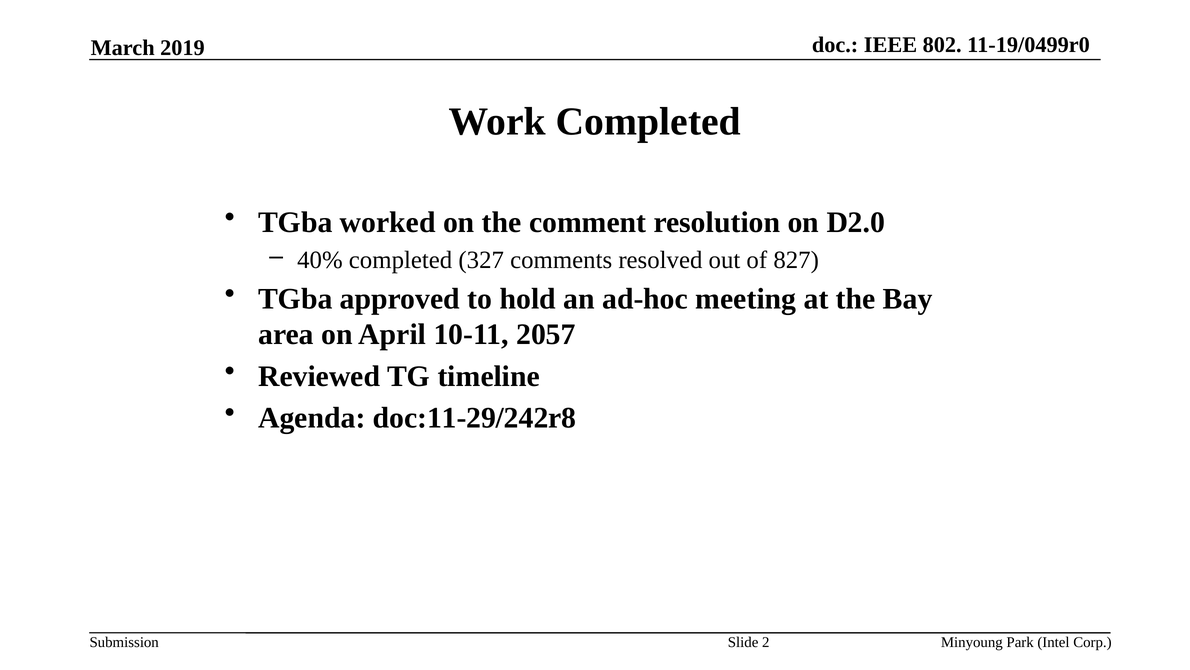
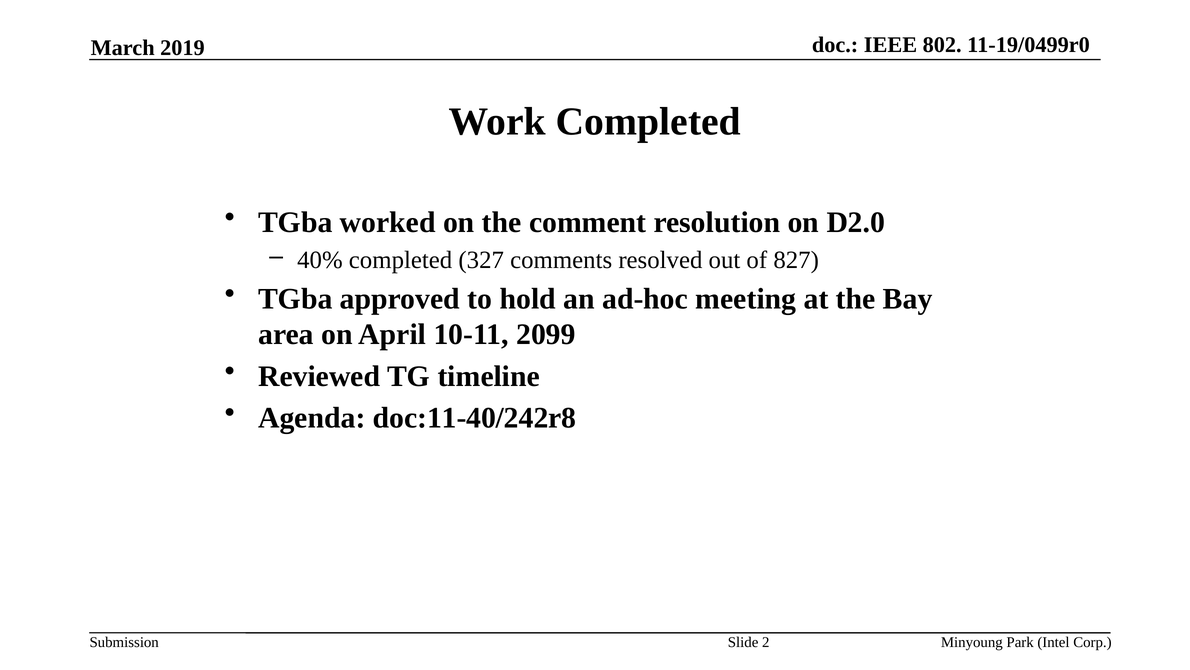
2057: 2057 -> 2099
doc:11-29/242r8: doc:11-29/242r8 -> doc:11-40/242r8
